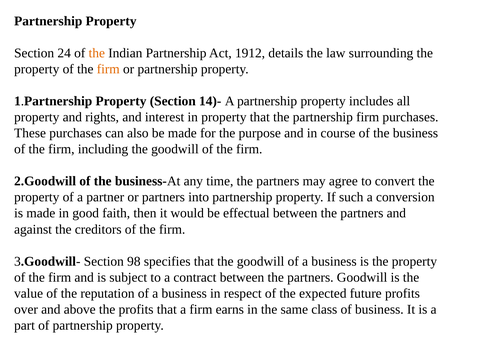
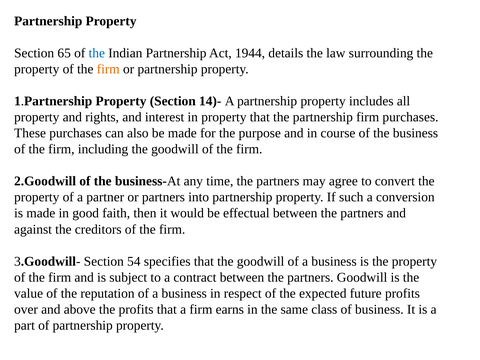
24: 24 -> 65
the at (97, 53) colour: orange -> blue
1912: 1912 -> 1944
98: 98 -> 54
